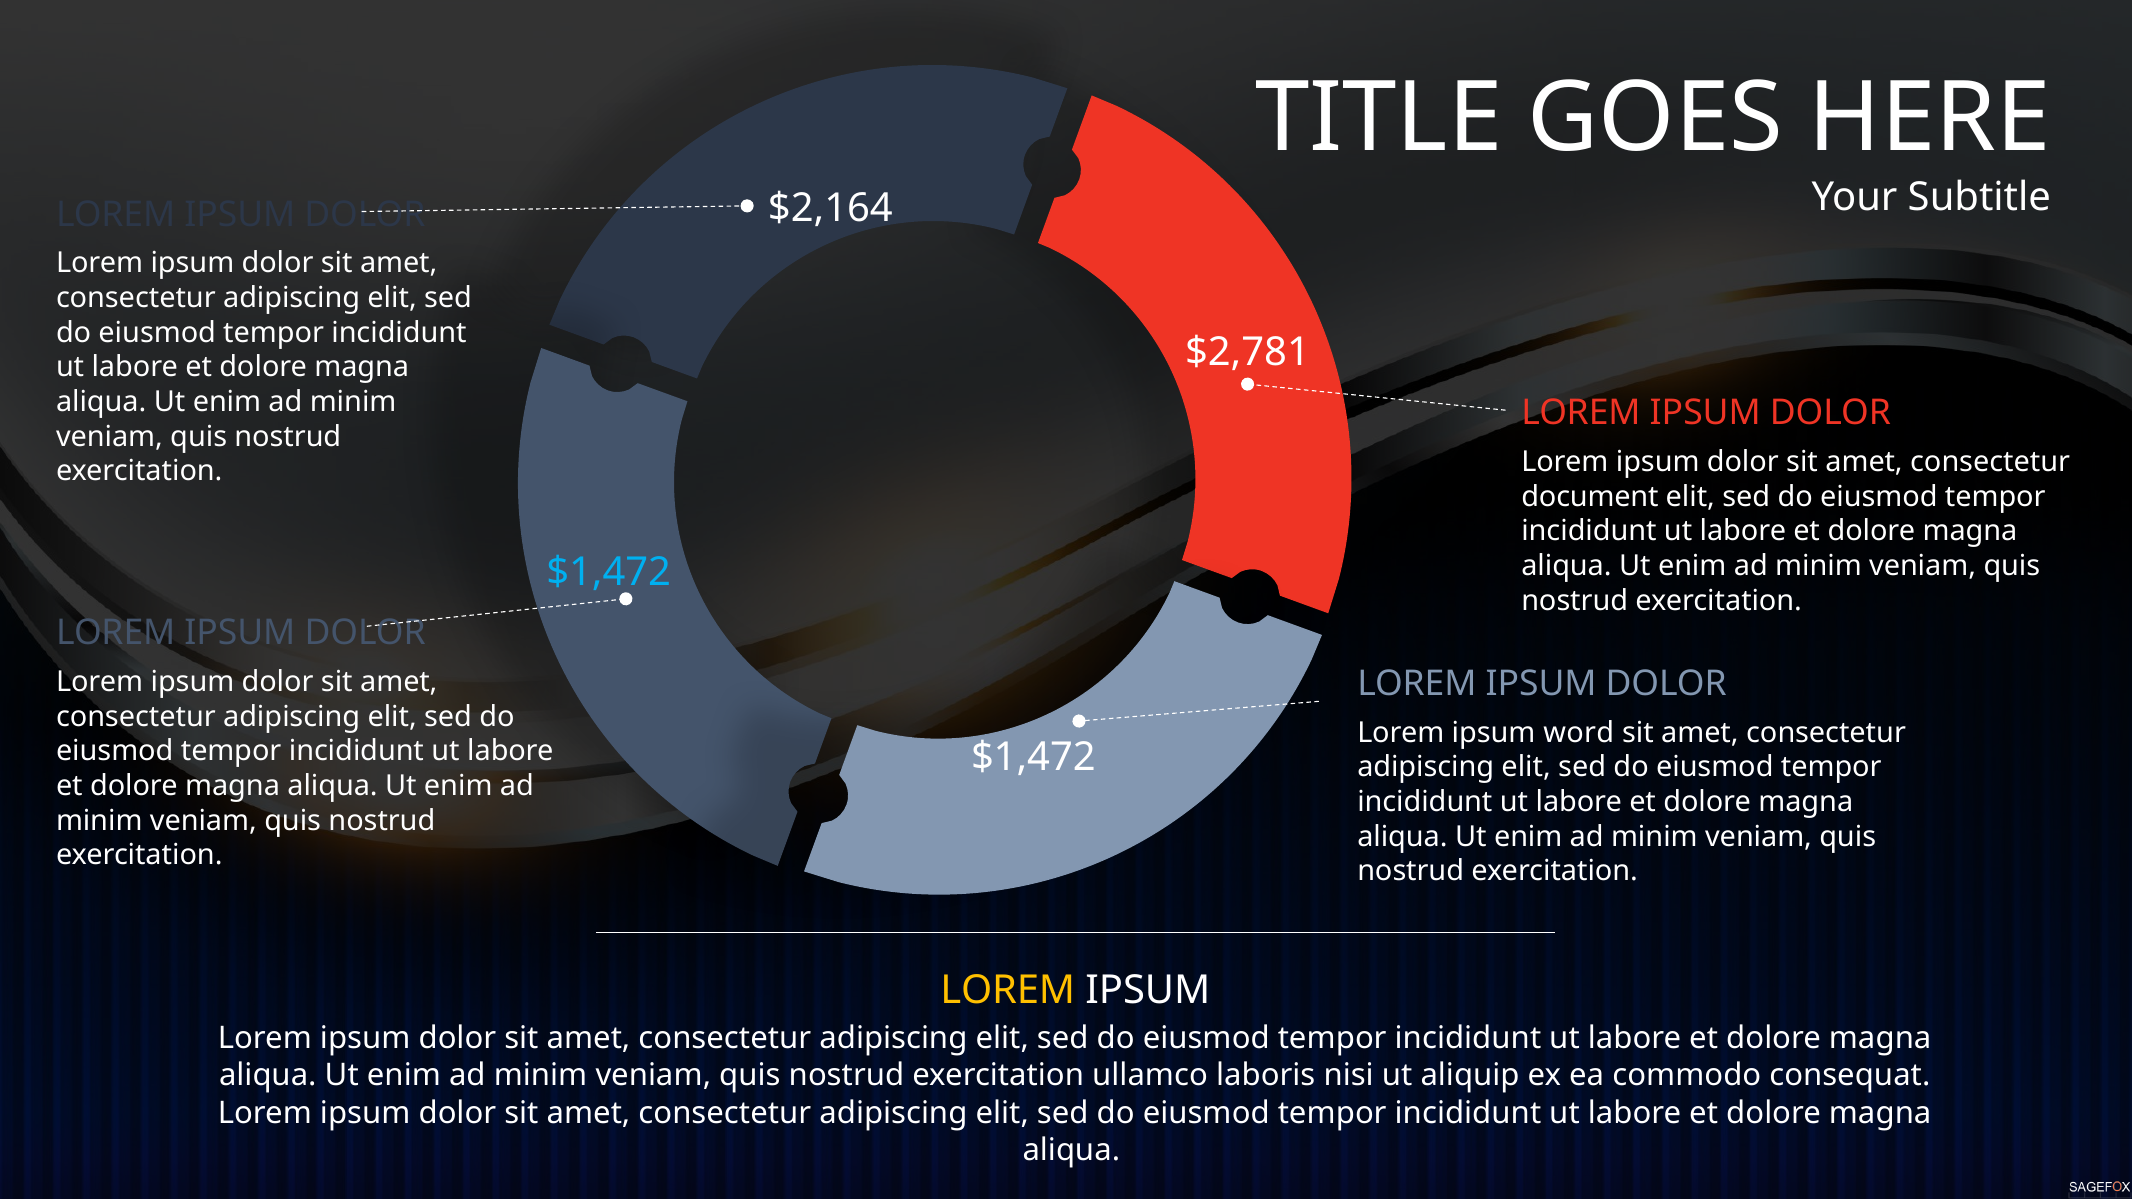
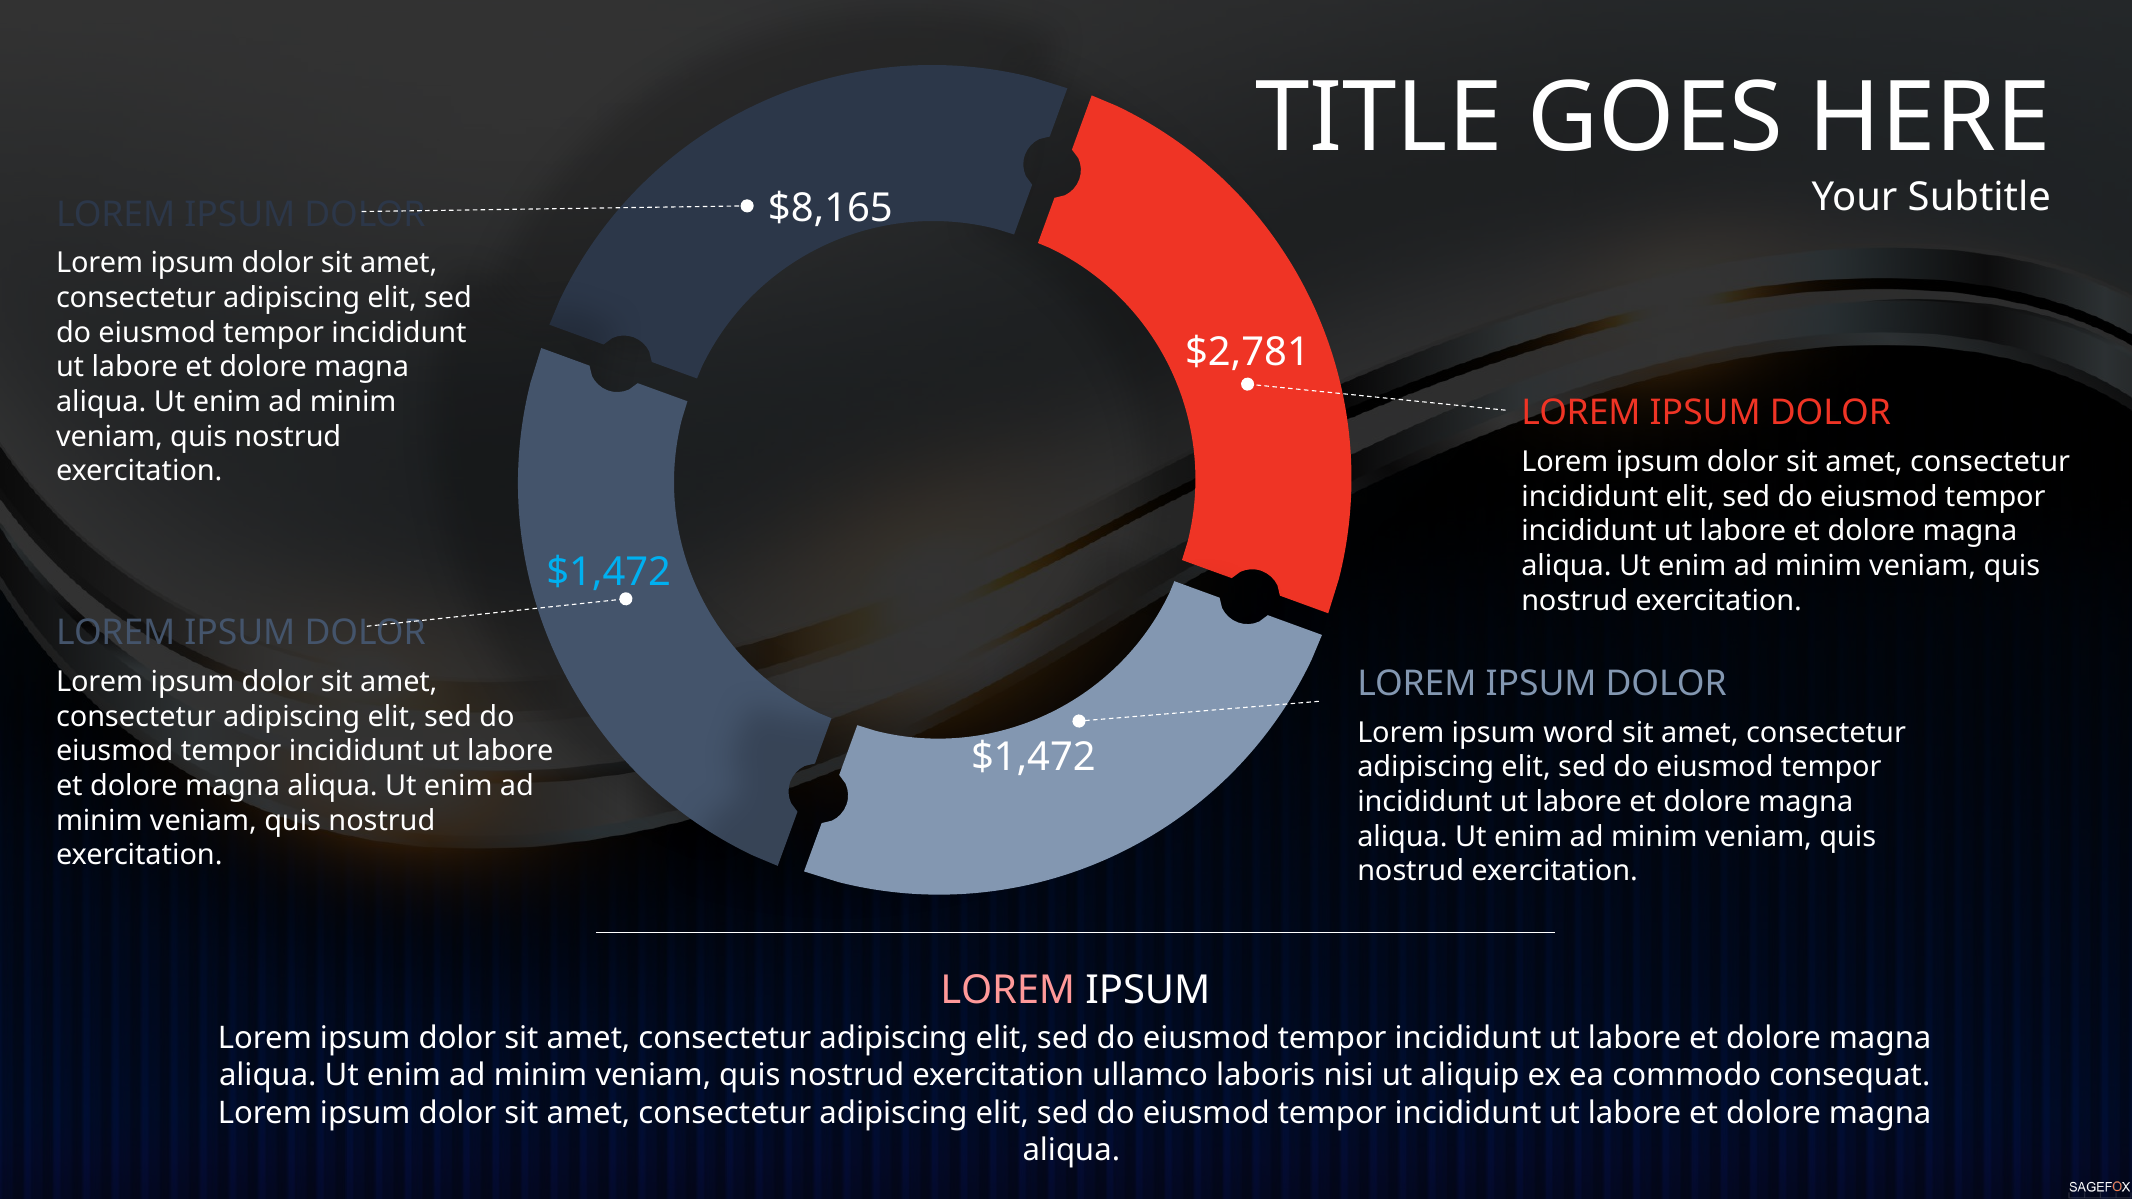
$2,164: $2,164 -> $8,165
document at (1590, 497): document -> incididunt
LOREM at (1008, 990) colour: yellow -> pink
